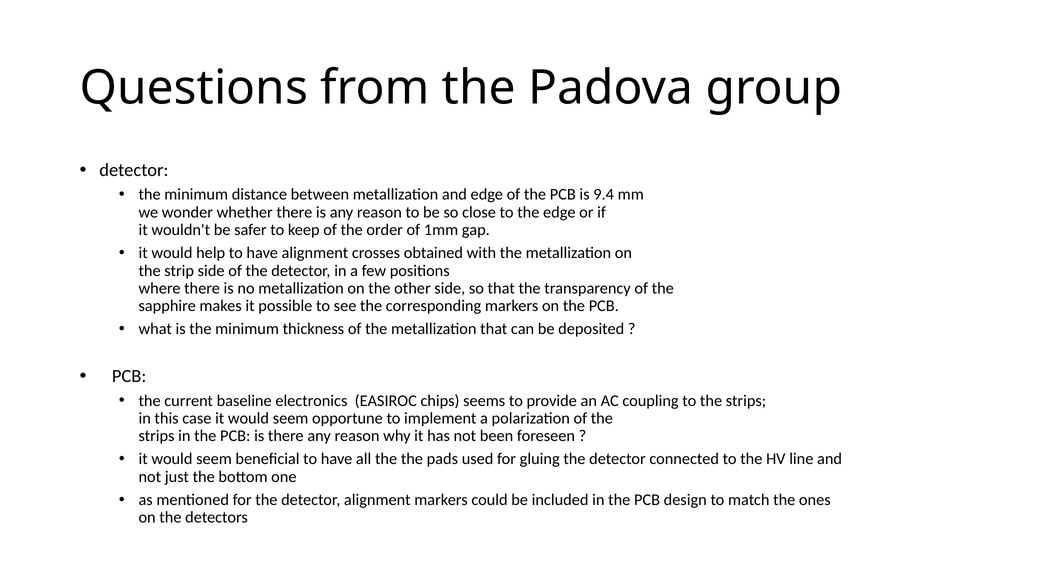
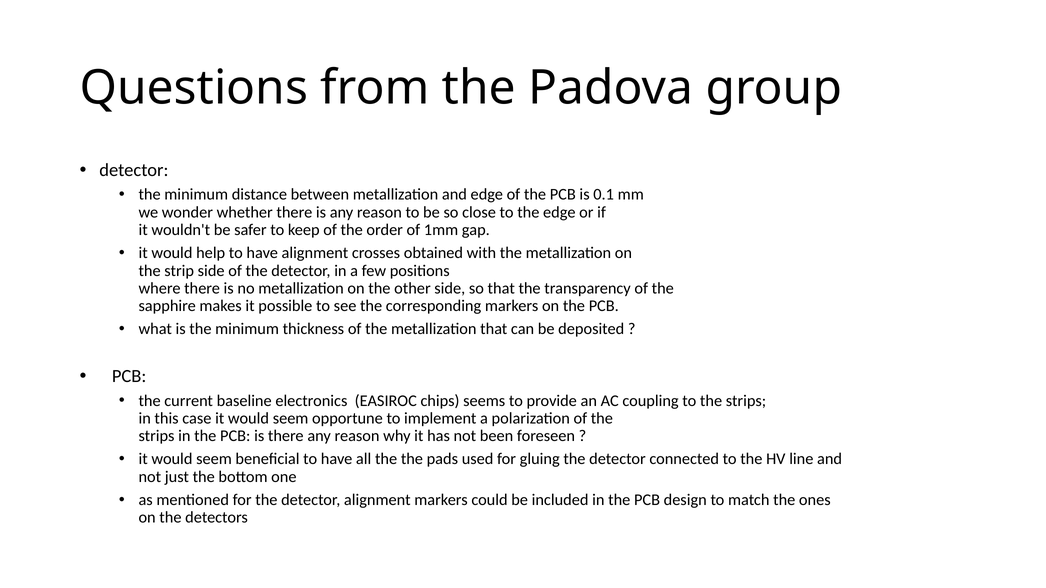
9.4: 9.4 -> 0.1
